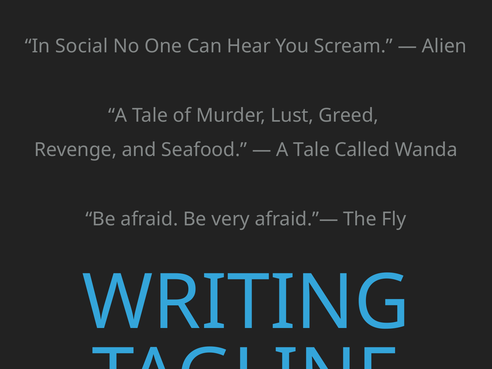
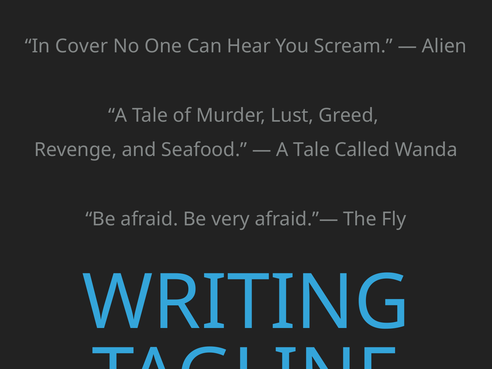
Social: Social -> Cover
